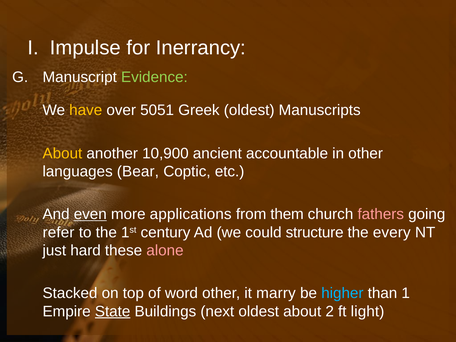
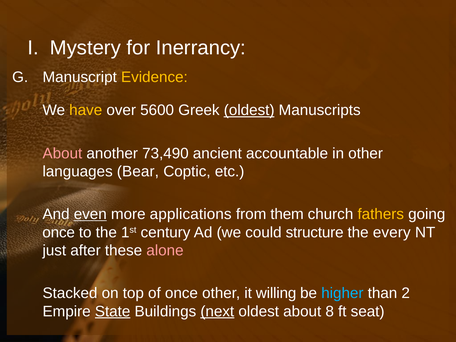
Impulse: Impulse -> Mystery
Evidence colour: light green -> yellow
5051: 5051 -> 5600
oldest at (249, 110) underline: none -> present
About at (62, 153) colour: yellow -> pink
10,900: 10,900 -> 73,490
fathers colour: pink -> yellow
refer at (59, 232): refer -> once
hard: hard -> after
of word: word -> once
marry: marry -> willing
1: 1 -> 2
next underline: none -> present
2: 2 -> 8
light: light -> seat
